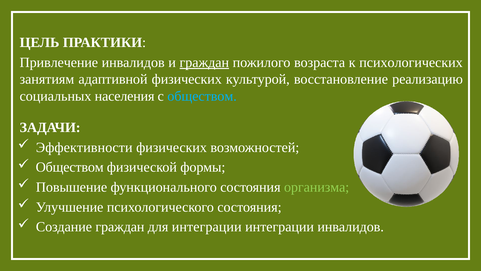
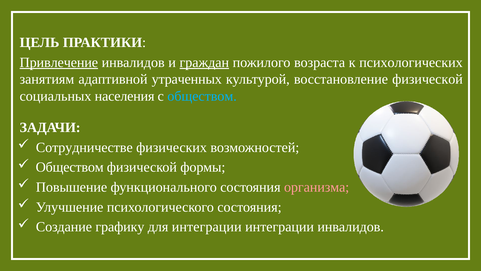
Привлечение underline: none -> present
адаптивной физических: физических -> утраченных
восстановление реализацию: реализацию -> физической
Эффективности: Эффективности -> Сотрудничестве
организма colour: light green -> pink
Создание граждан: граждан -> графику
